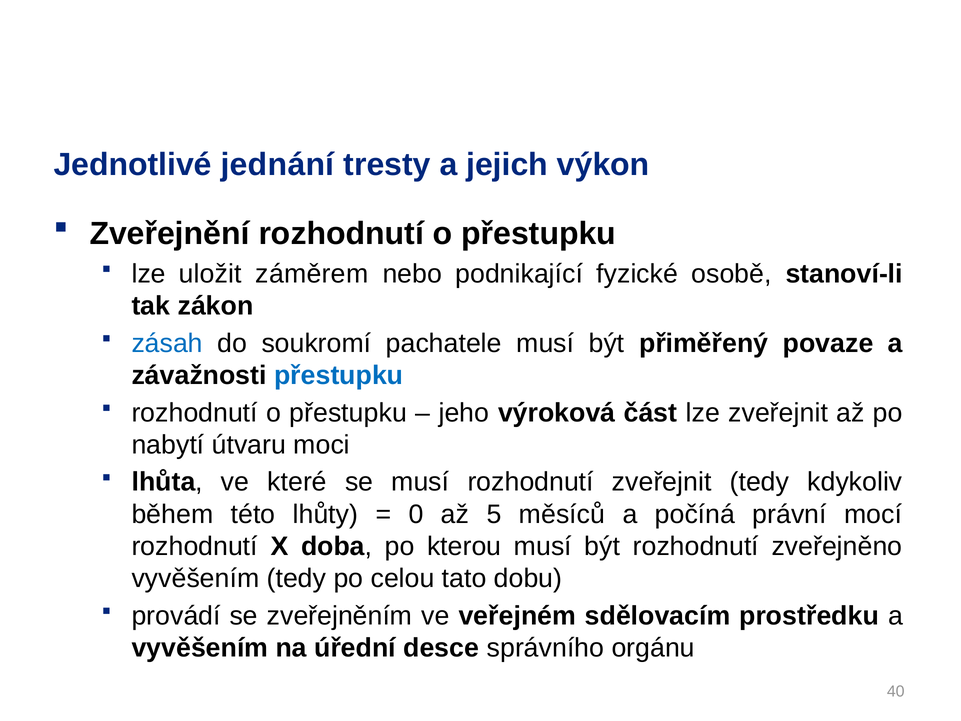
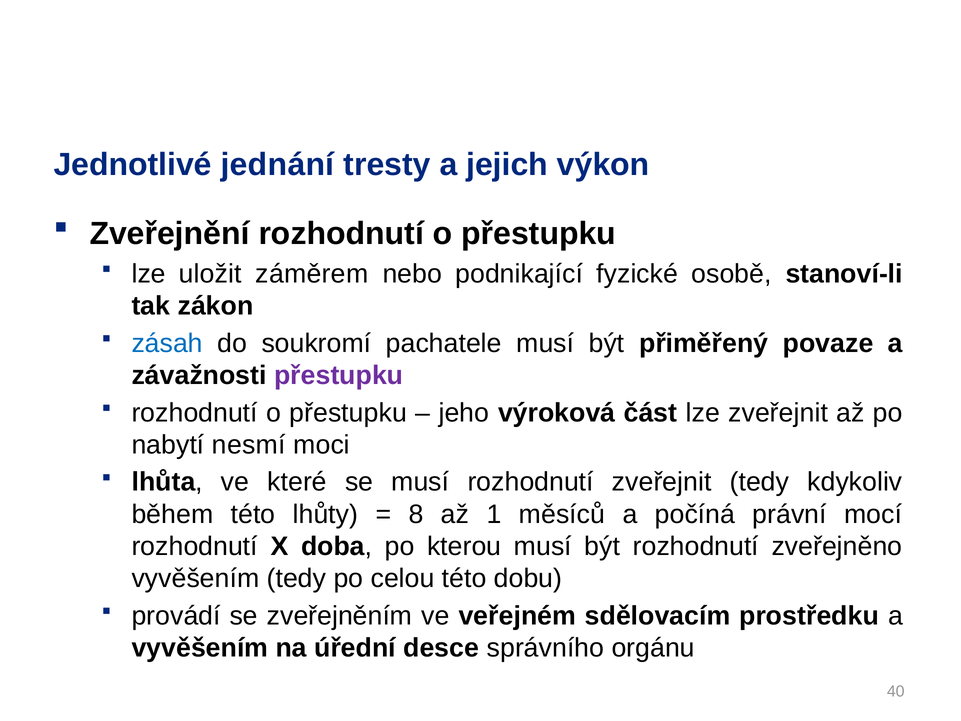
přestupku at (339, 375) colour: blue -> purple
útvaru: útvaru -> nesmí
0: 0 -> 8
5: 5 -> 1
celou tato: tato -> této
